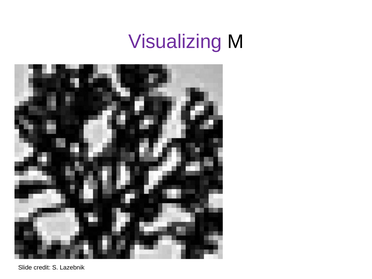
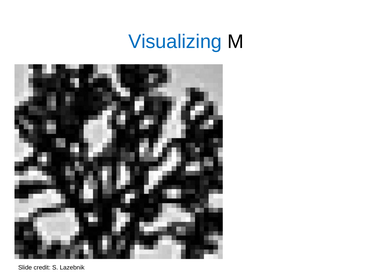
Visualizing colour: purple -> blue
